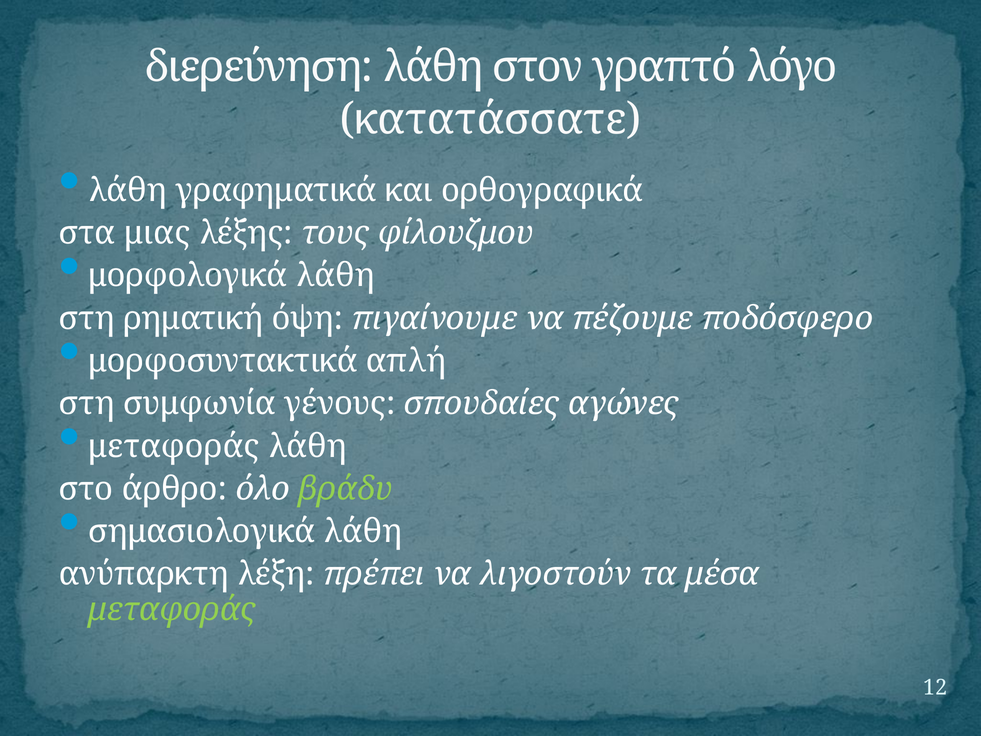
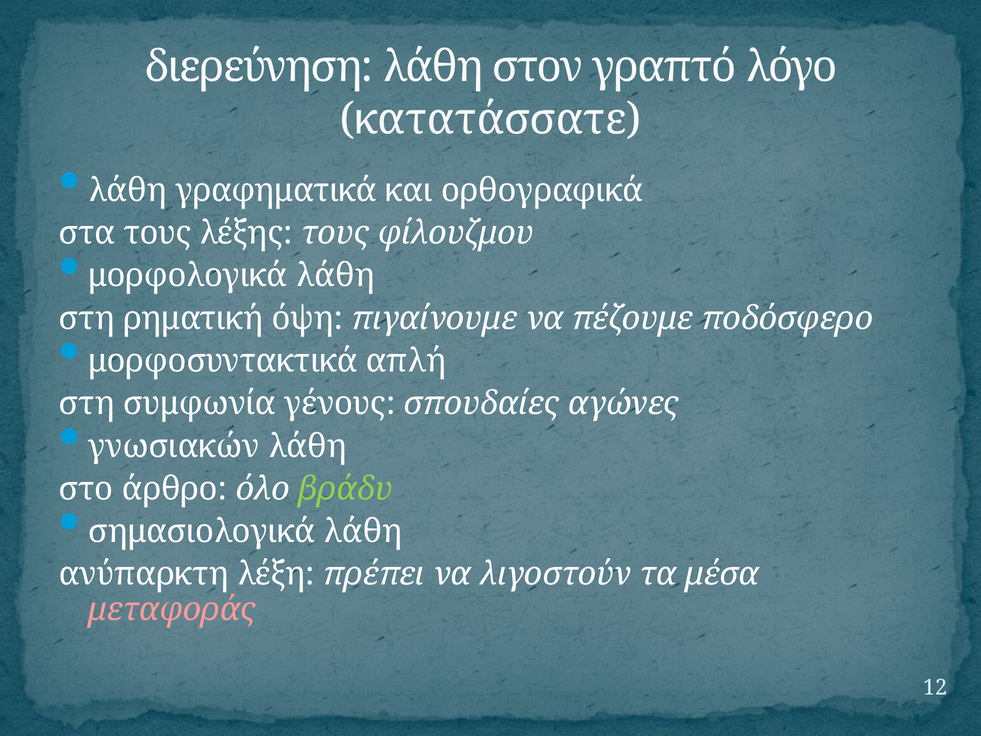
στα μιας: μιας -> τους
μεταφοράς at (174, 446): μεταφοράς -> γνωσιακών
μεταφοράς at (172, 609) colour: light green -> pink
